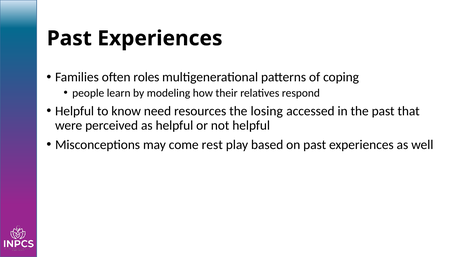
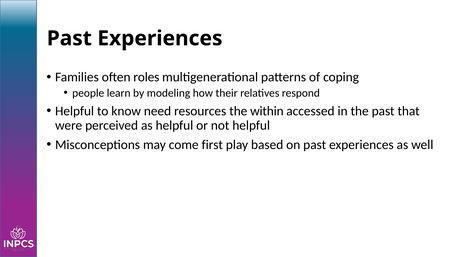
losing: losing -> within
rest: rest -> first
